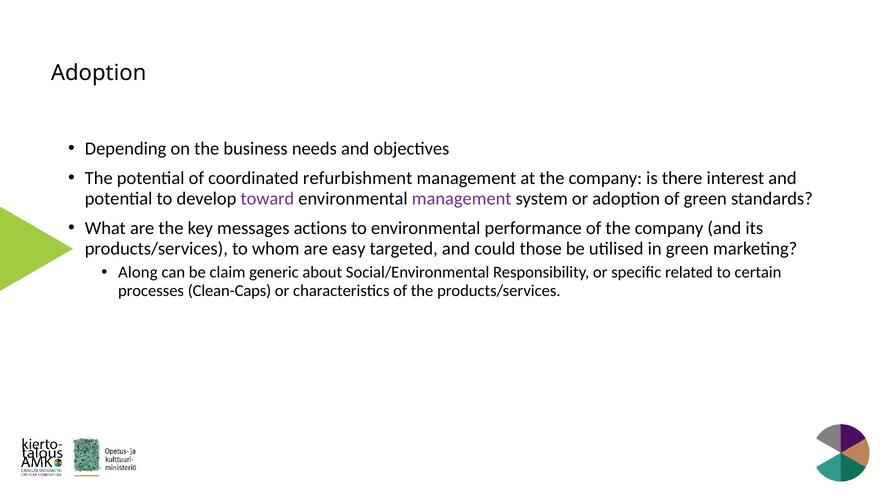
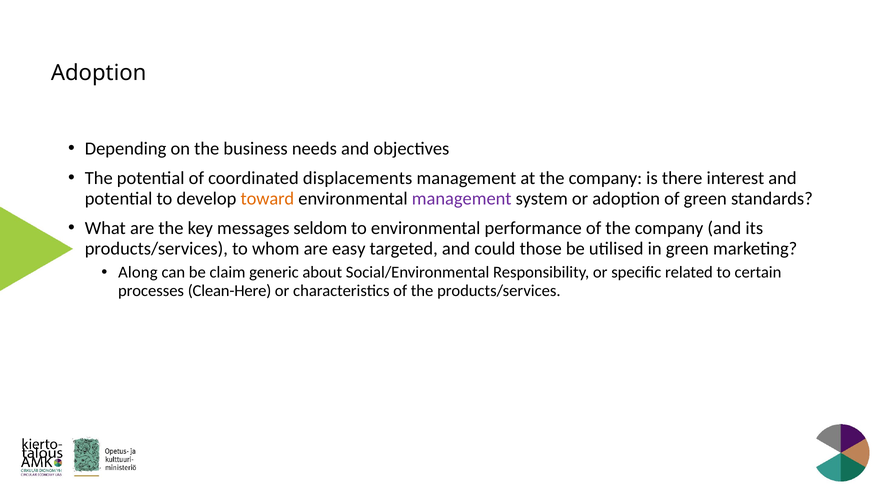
refurbishment: refurbishment -> displacements
toward colour: purple -> orange
actions: actions -> seldom
Clean-Caps: Clean-Caps -> Clean-Here
